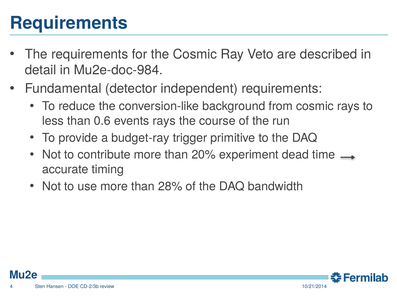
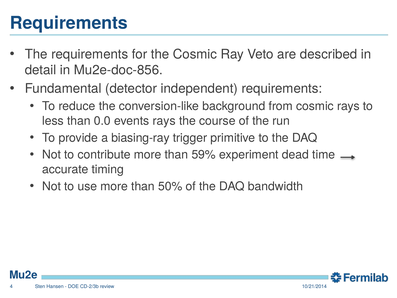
Mu2e-doc-984: Mu2e-doc-984 -> Mu2e-doc-856
0.6: 0.6 -> 0.0
budget-ray: budget-ray -> biasing-ray
20%: 20% -> 59%
28%: 28% -> 50%
